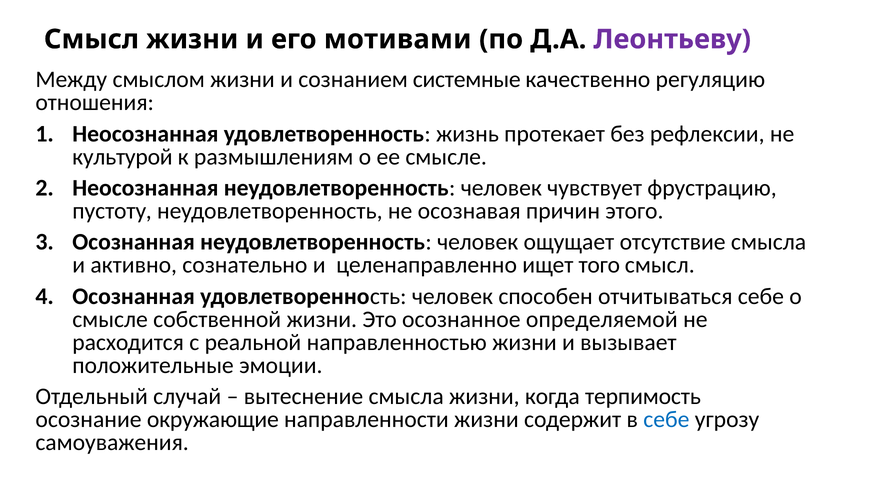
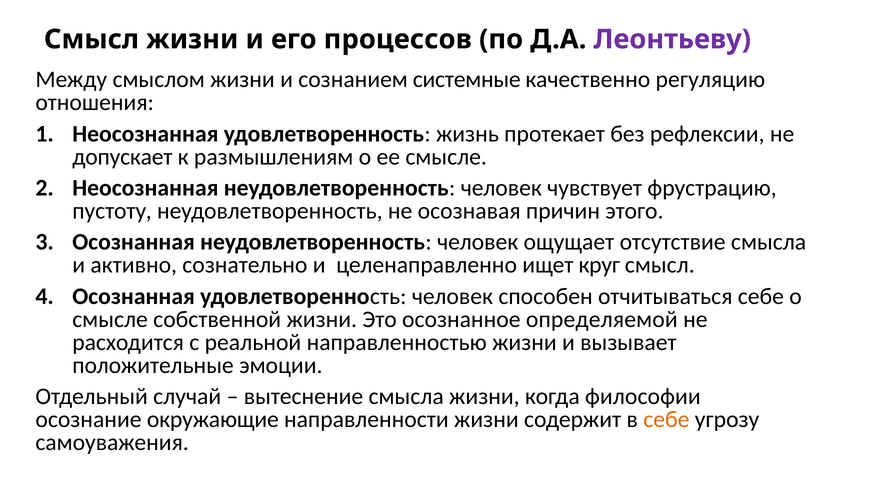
мотивами: мотивами -> процессов
культурой: культурой -> допускает
того: того -> круг
терпимость: терпимость -> философии
себе at (666, 419) colour: blue -> orange
